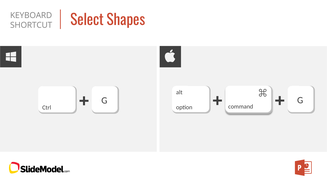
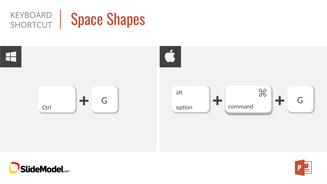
Select: Select -> Space
